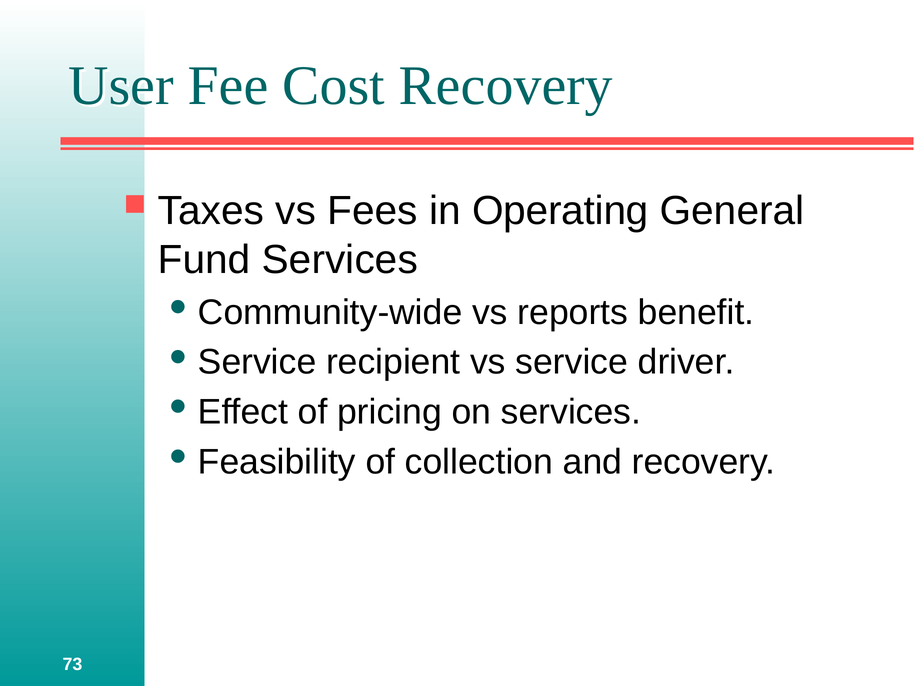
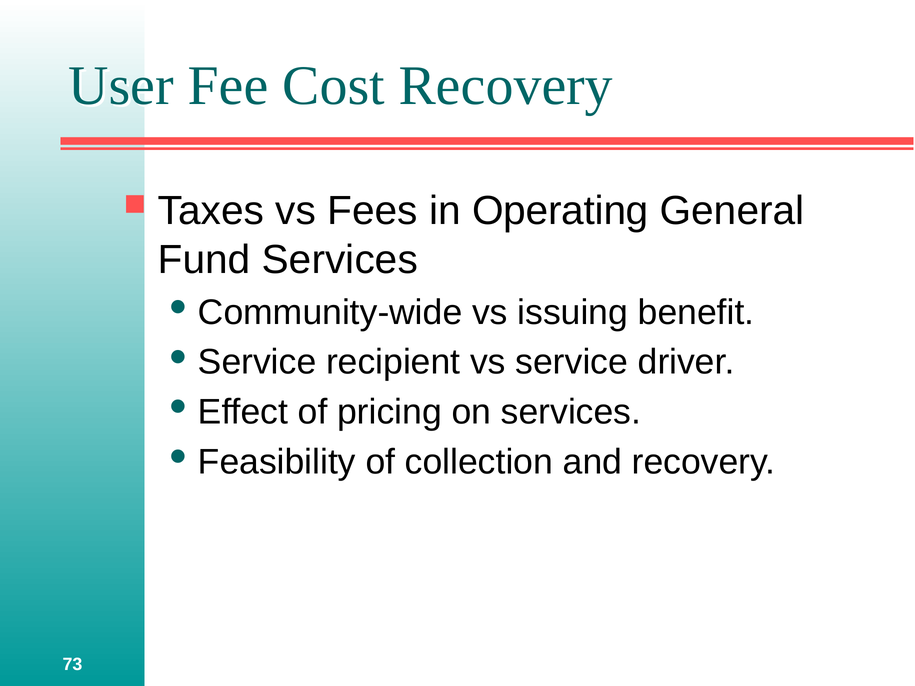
reports: reports -> issuing
